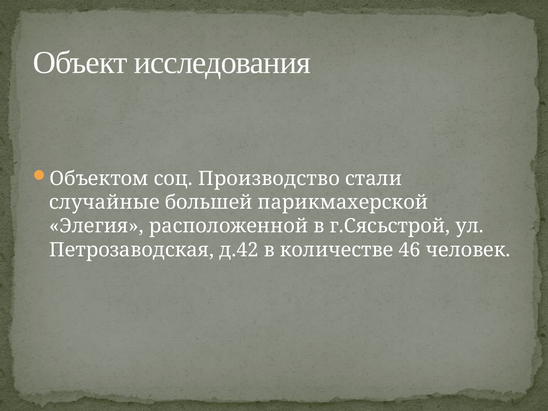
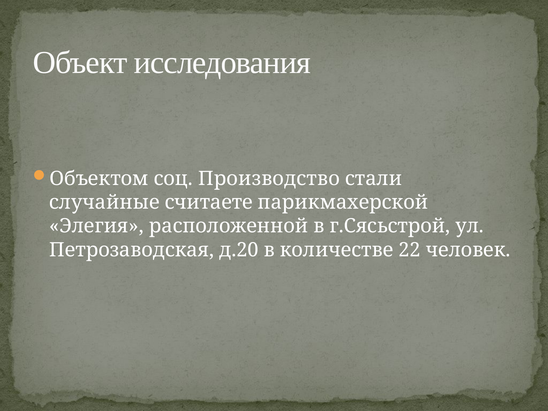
большей: большей -> считаете
д.42: д.42 -> д.20
46: 46 -> 22
